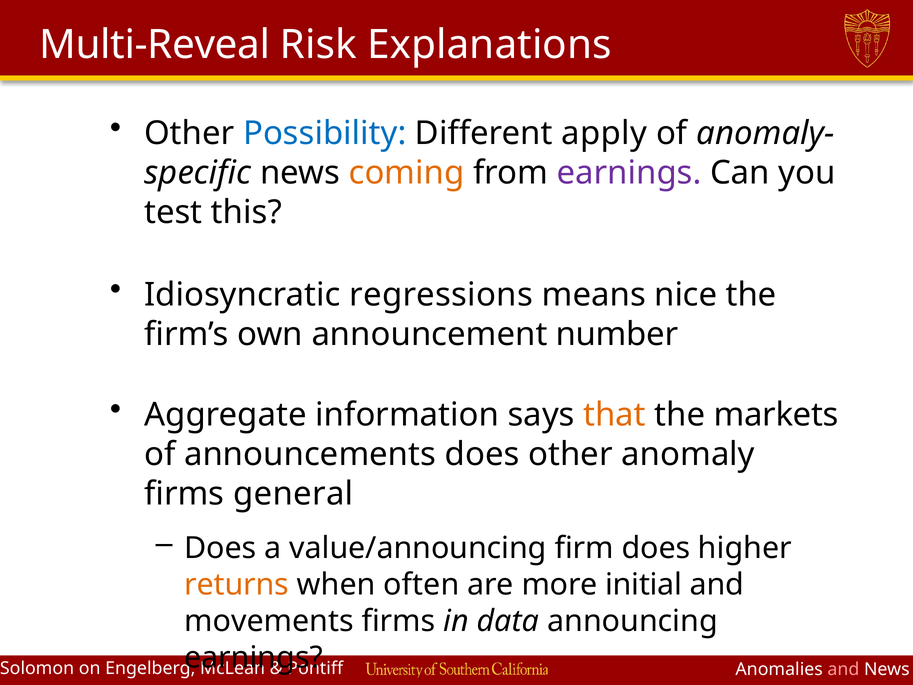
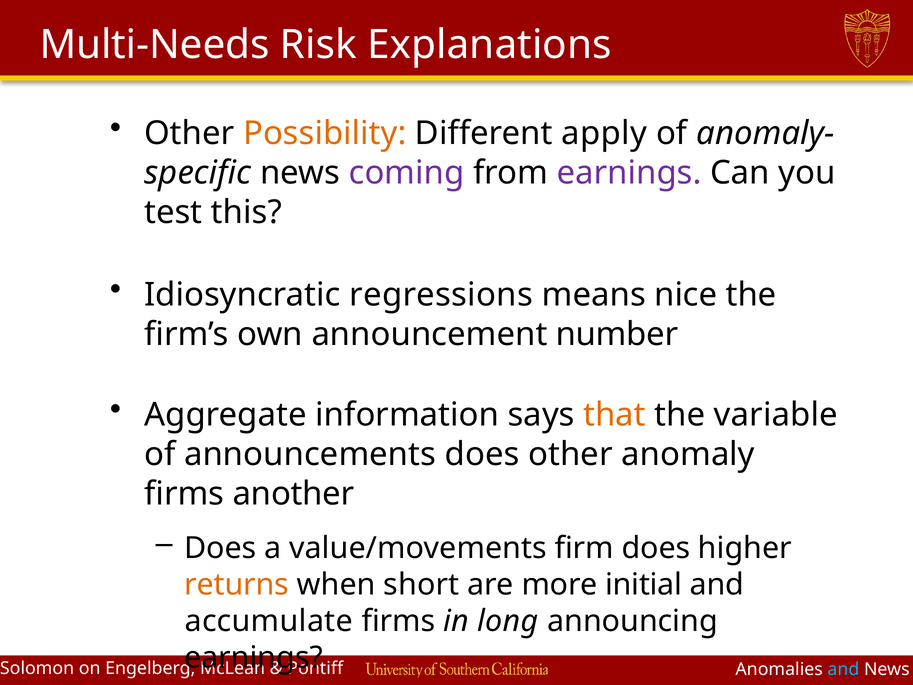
Multi-Reveal: Multi-Reveal -> Multi-Needs
Possibility colour: blue -> orange
coming colour: orange -> purple
markets: markets -> variable
general: general -> another
value/announcing: value/announcing -> value/movements
often: often -> short
movements: movements -> accumulate
data: data -> long
and at (843, 669) colour: pink -> light blue
